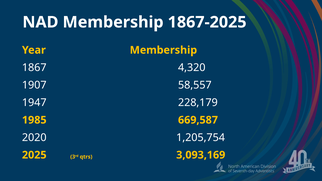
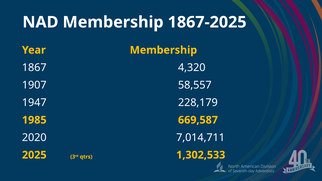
1,205,754: 1,205,754 -> 7,014,711
3,093,169: 3,093,169 -> 1,302,533
